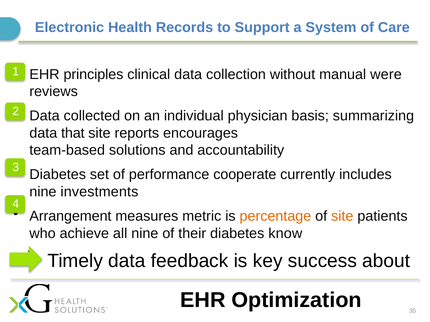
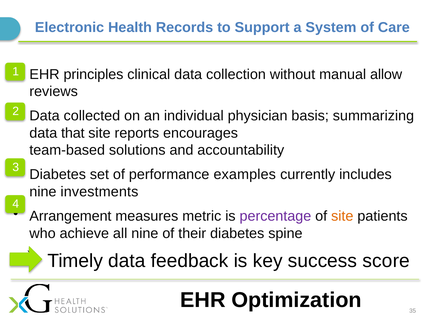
were: were -> allow
cooperate: cooperate -> examples
percentage colour: orange -> purple
know: know -> spine
about: about -> score
